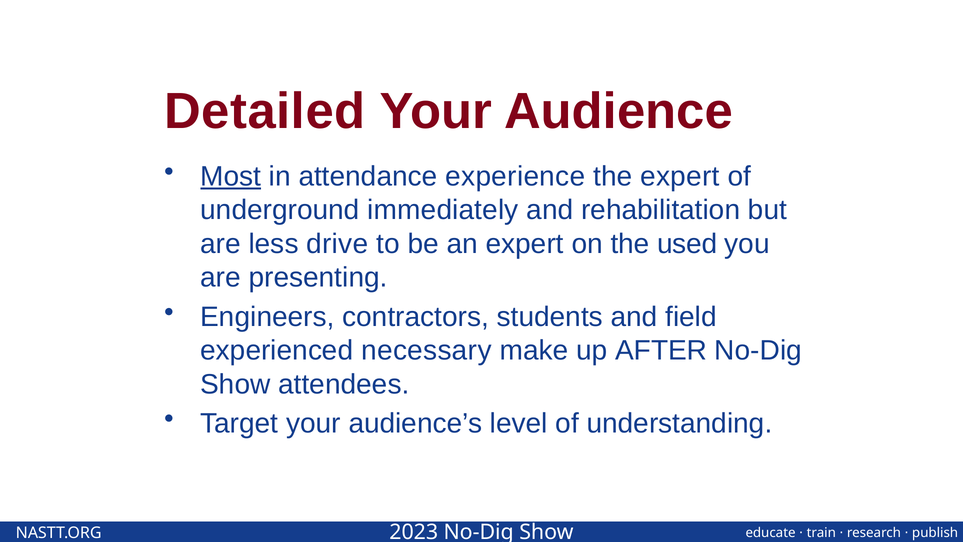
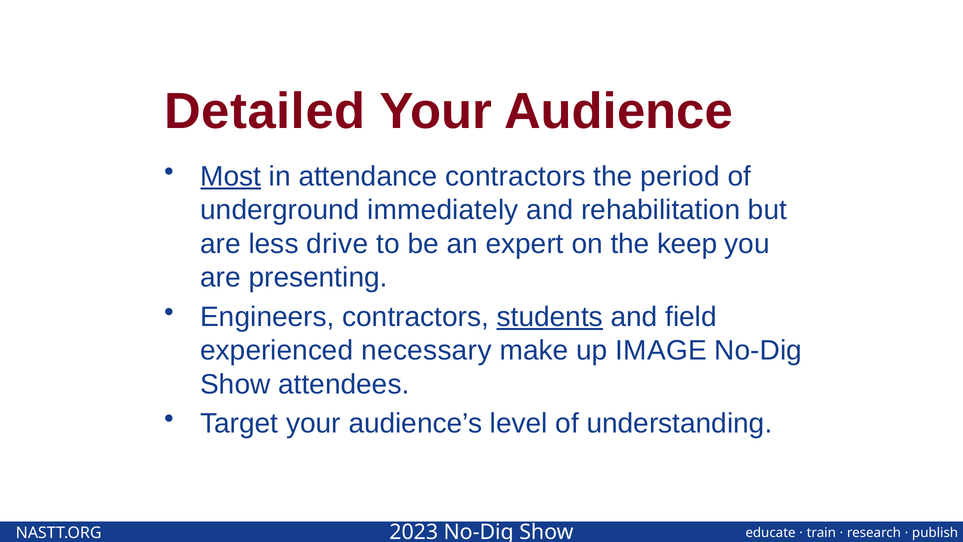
attendance experience: experience -> contractors
the expert: expert -> period
used: used -> keep
students underline: none -> present
AFTER: AFTER -> IMAGE
